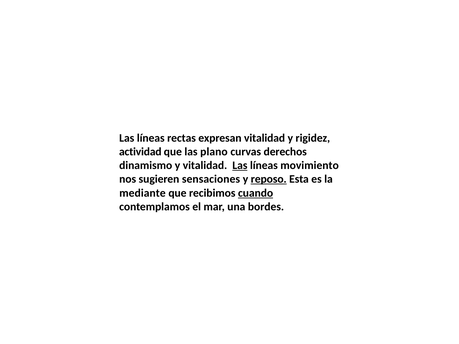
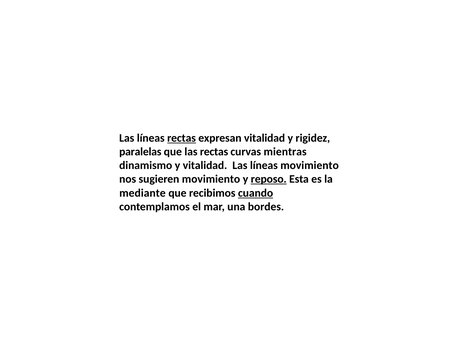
rectas at (182, 138) underline: none -> present
actividad: actividad -> paralelas
las plano: plano -> rectas
derechos: derechos -> mientras
Las at (240, 166) underline: present -> none
sugieren sensaciones: sensaciones -> movimiento
